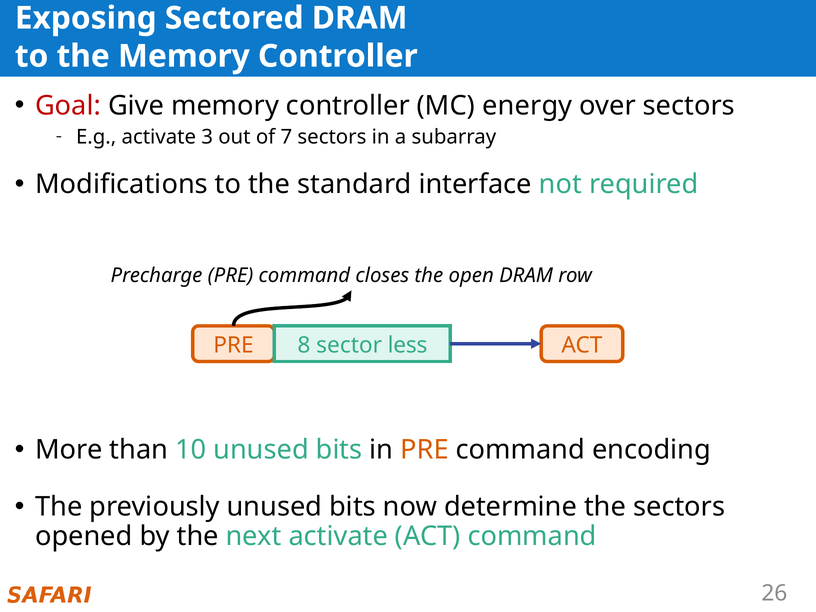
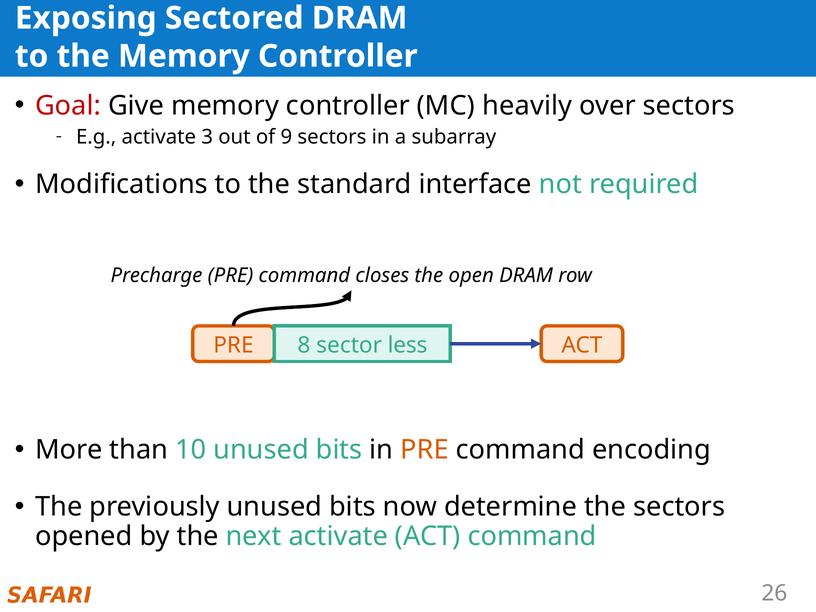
energy: energy -> heavily
7: 7 -> 9
